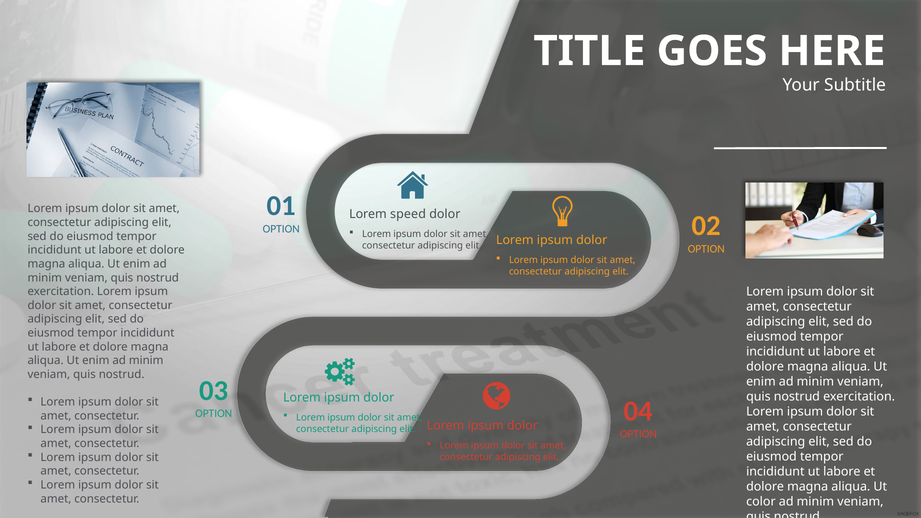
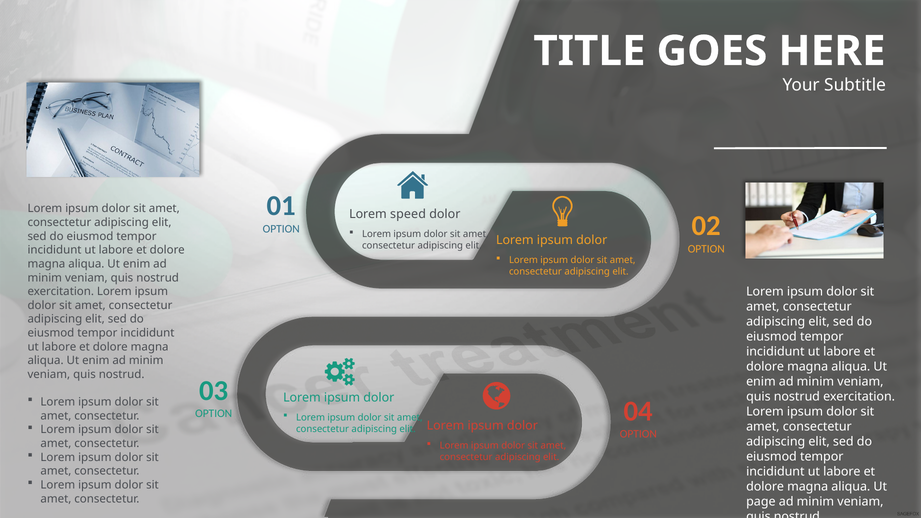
color: color -> page
